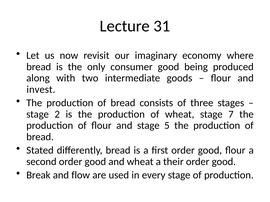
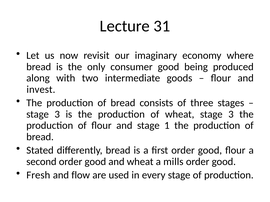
2 at (57, 115): 2 -> 3
wheat stage 7: 7 -> 3
5: 5 -> 1
their: their -> mills
Break: Break -> Fresh
